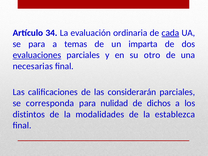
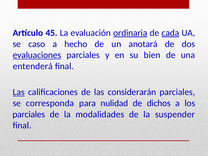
34: 34 -> 45
ordinaria underline: none -> present
se para: para -> caso
temas: temas -> hecho
imparta: imparta -> anotará
otro: otro -> bien
necesarias: necesarias -> entenderá
Las at (19, 92) underline: none -> present
distintos at (29, 114): distintos -> parciales
establezca: establezca -> suspender
